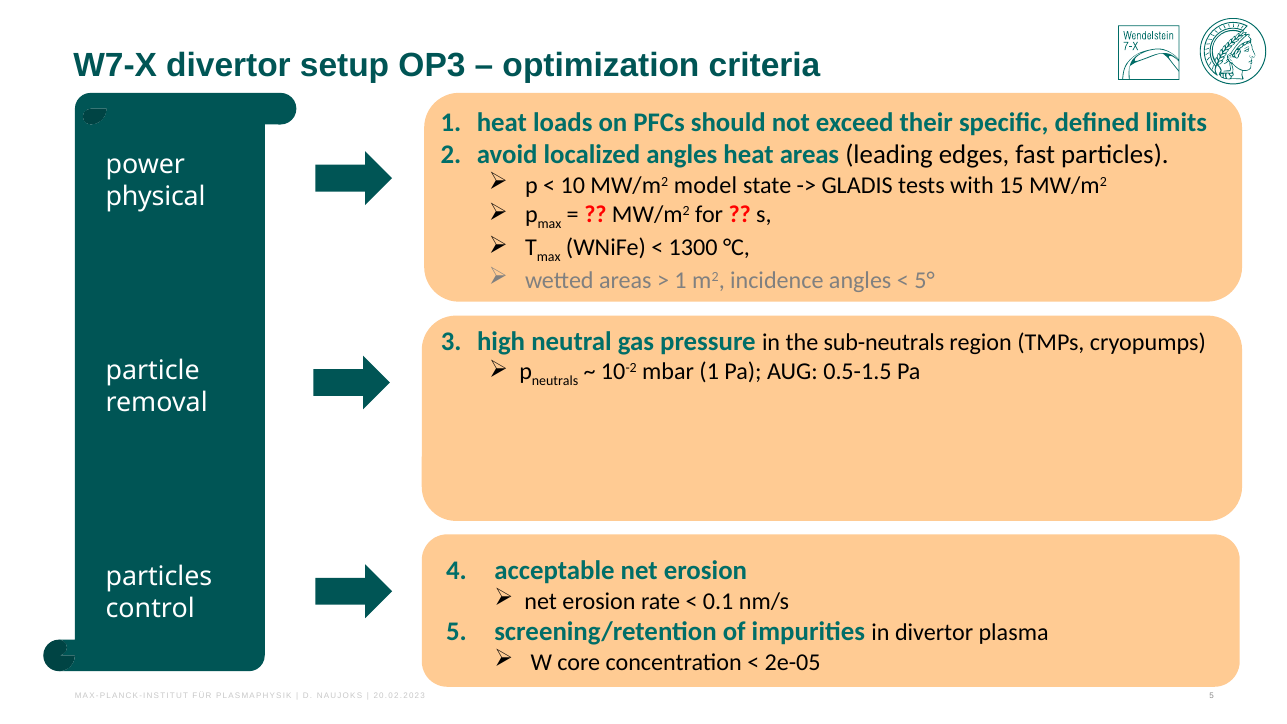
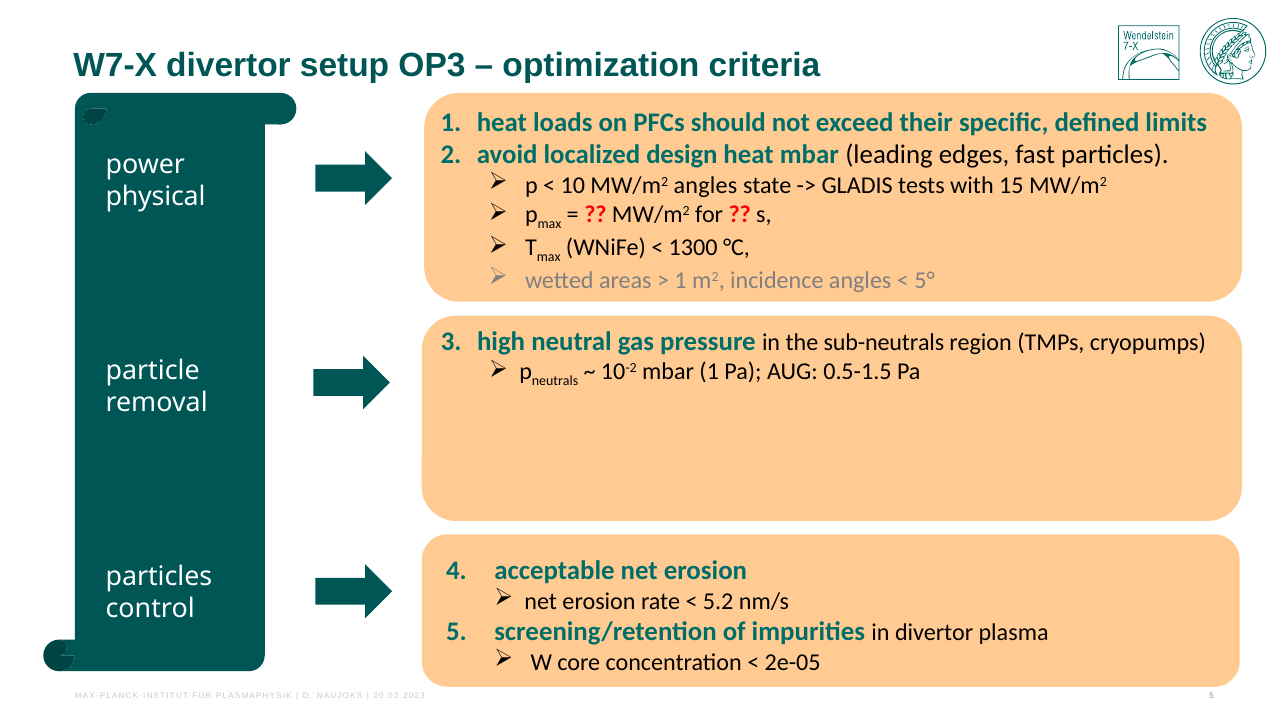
localized angles: angles -> design
heat areas: areas -> mbar
MW/m2 model: model -> angles
0.1: 0.1 -> 5.2
